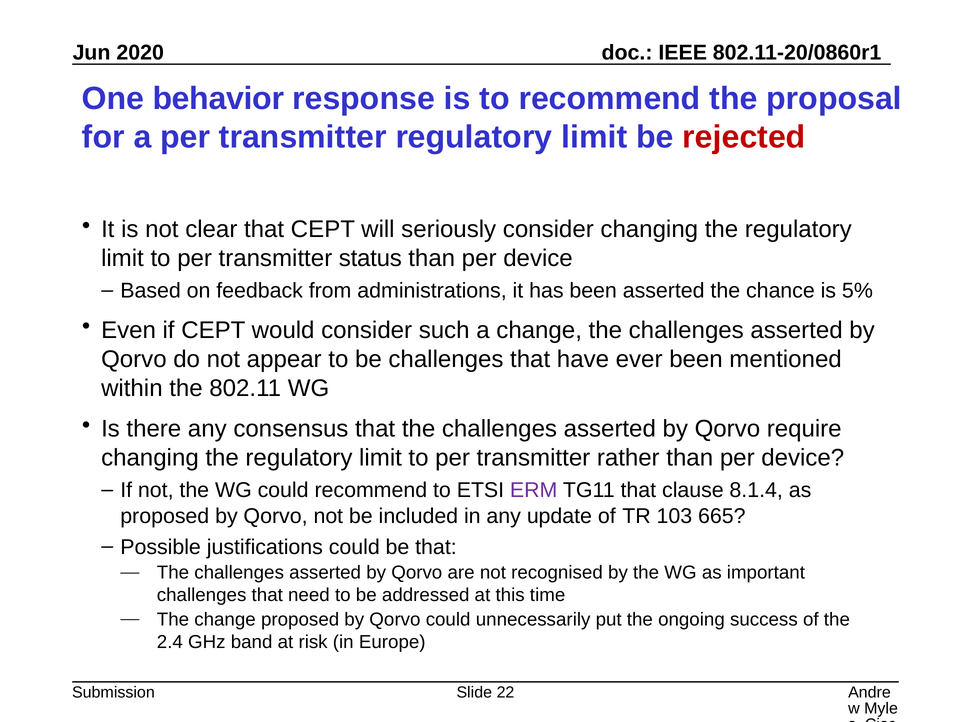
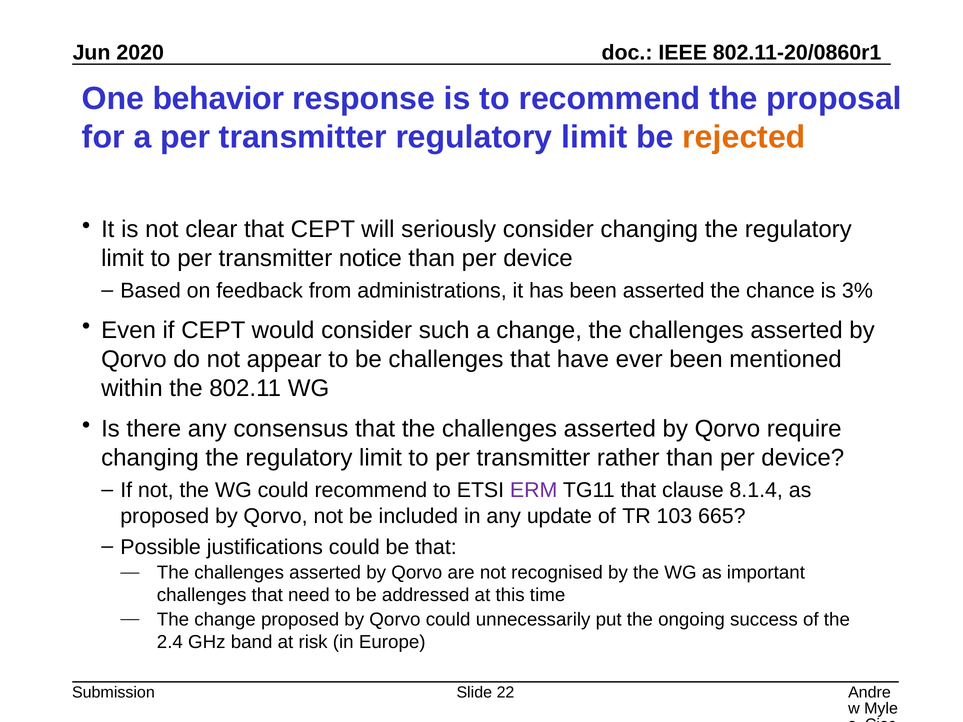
rejected colour: red -> orange
status: status -> notice
5%: 5% -> 3%
